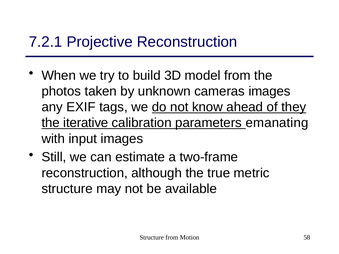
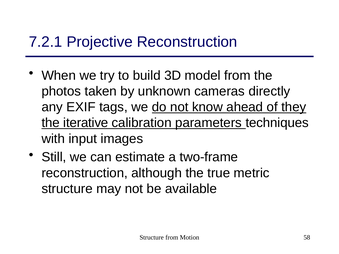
cameras images: images -> directly
emanating: emanating -> techniques
